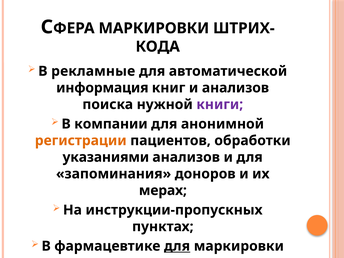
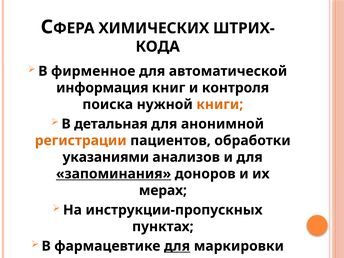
МАРКИРОВКИ at (154, 28): МАРКИРОВКИ -> ХИМИЧЕСКИХ
рекламные: рекламные -> фирменное
и анализов: анализов -> контроля
книги colour: purple -> orange
компании: компании -> детальная
запоминания underline: none -> present
